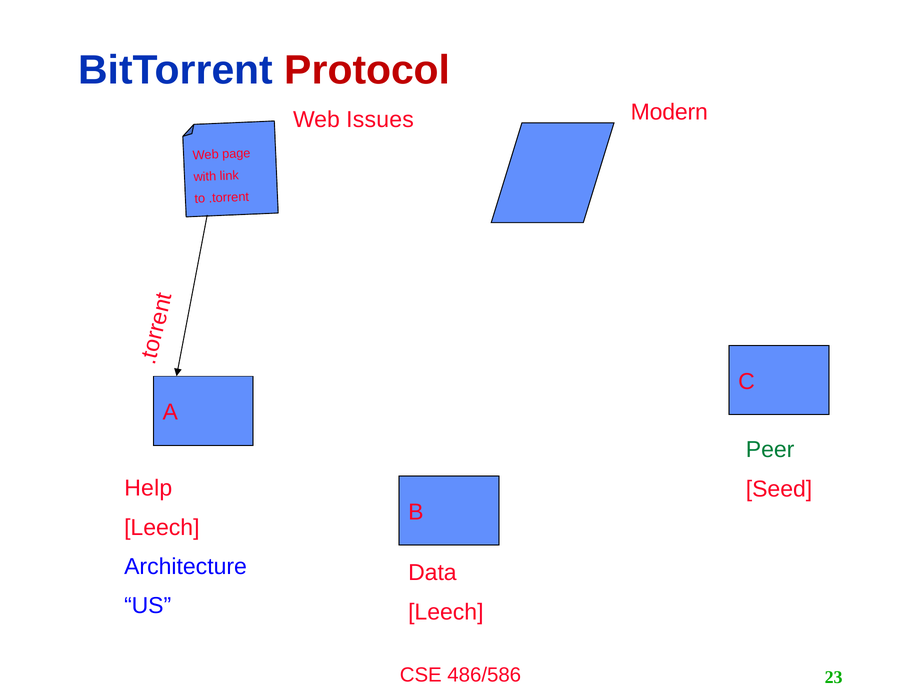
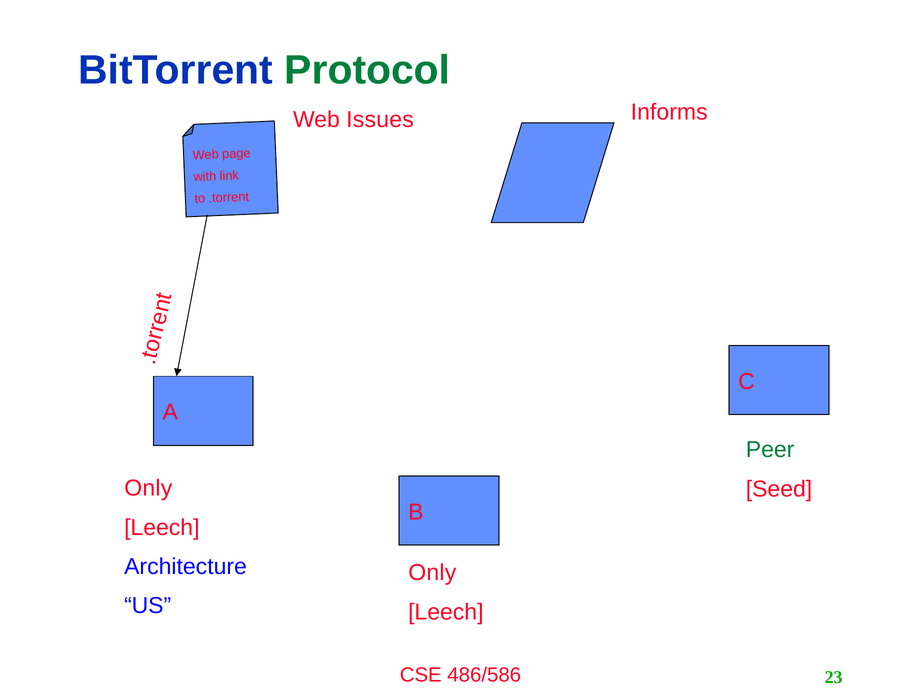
Protocol colour: red -> green
Modern: Modern -> Informs
Help at (148, 488): Help -> Only
Data at (432, 573): Data -> Only
